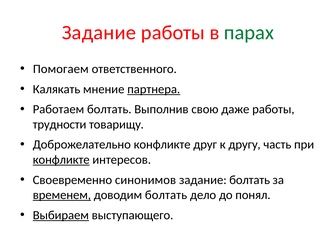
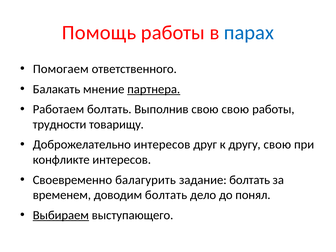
Задание at (99, 33): Задание -> Помощь
парах colour: green -> blue
Калякать: Калякать -> Балакать
свою даже: даже -> свою
Доброжелательно конфликте: конфликте -> интересов
другу часть: часть -> свою
конфликте at (61, 160) underline: present -> none
синонимов: синонимов -> балагурить
временем underline: present -> none
